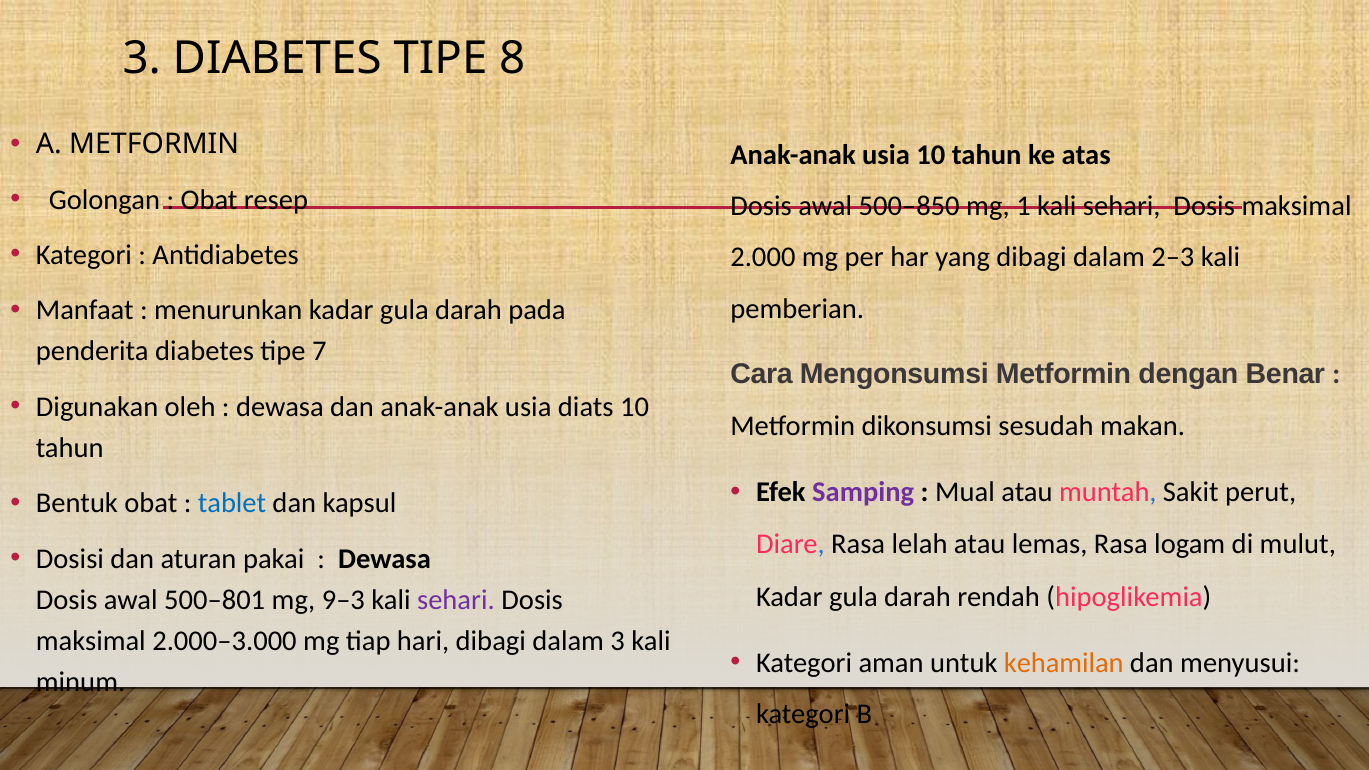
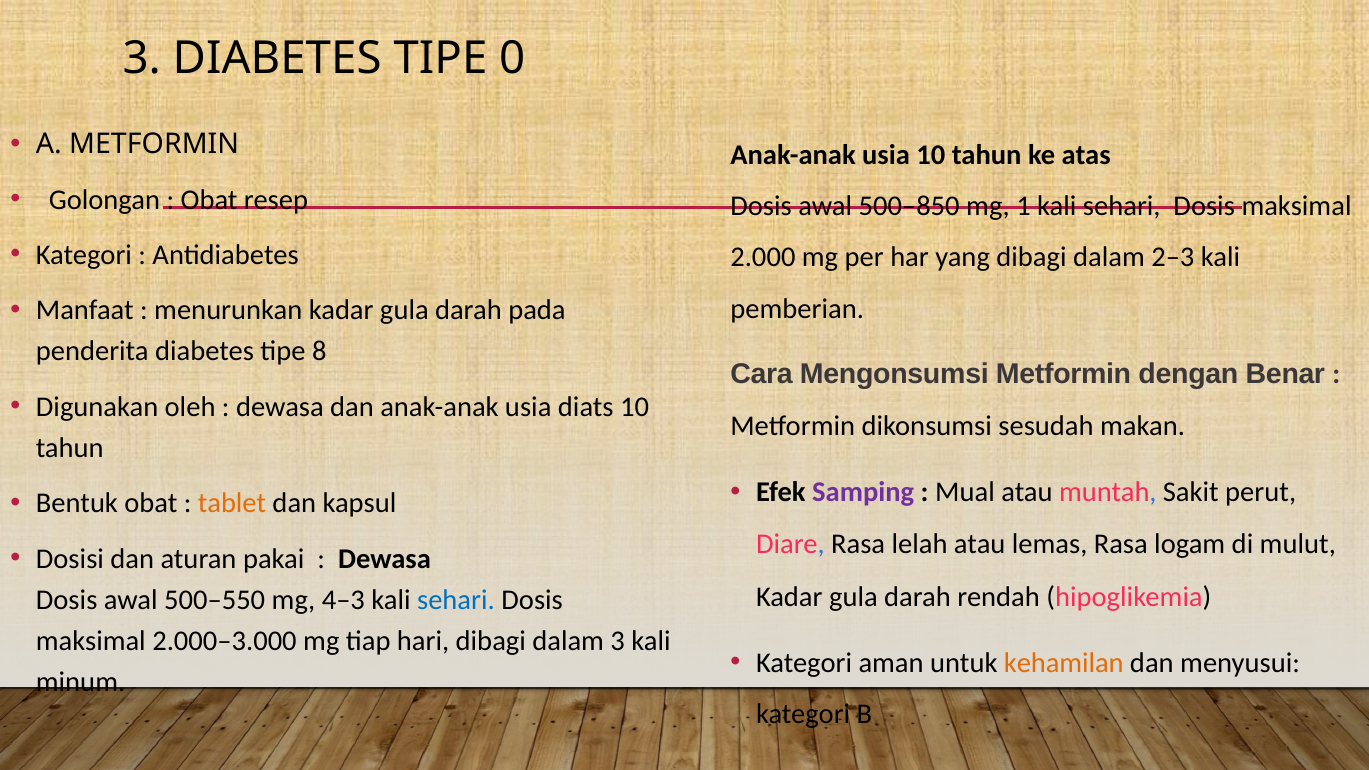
8: 8 -> 0
7: 7 -> 8
tablet colour: blue -> orange
500–801: 500–801 -> 500–550
9–3: 9–3 -> 4–3
sehari at (456, 600) colour: purple -> blue
